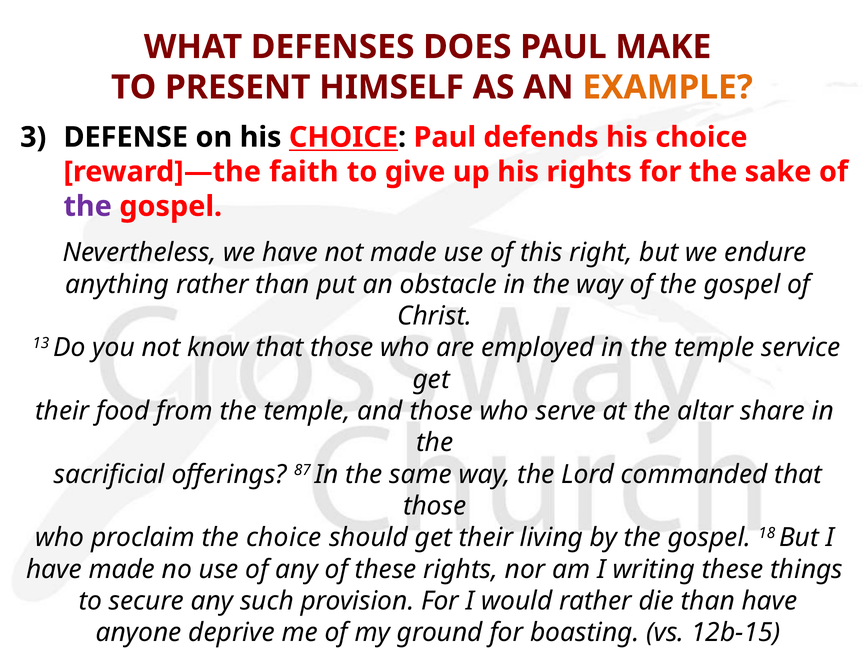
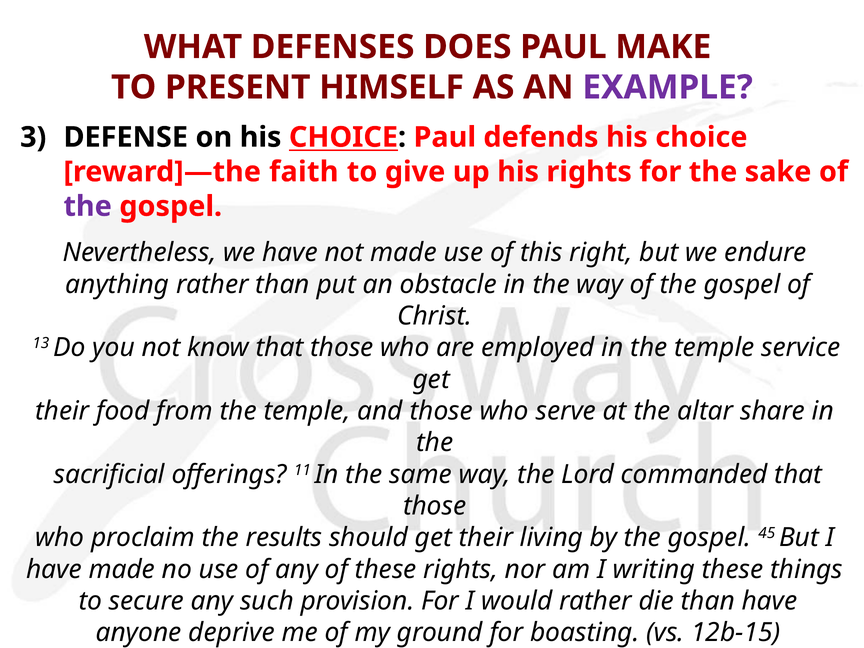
EXAMPLE colour: orange -> purple
87: 87 -> 11
the choice: choice -> results
18: 18 -> 45
